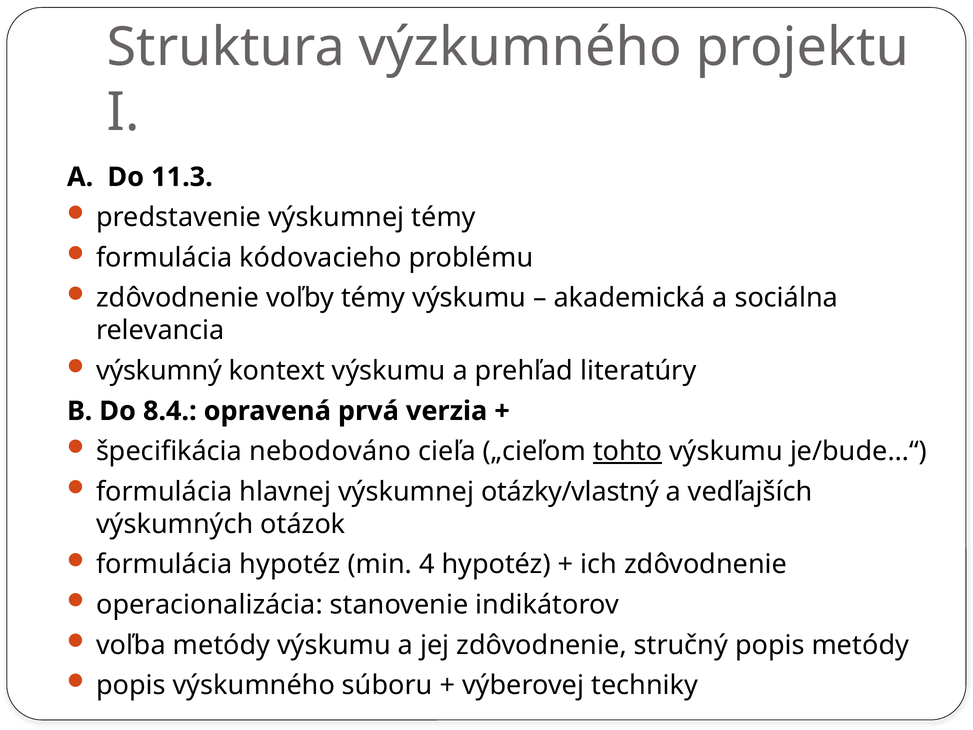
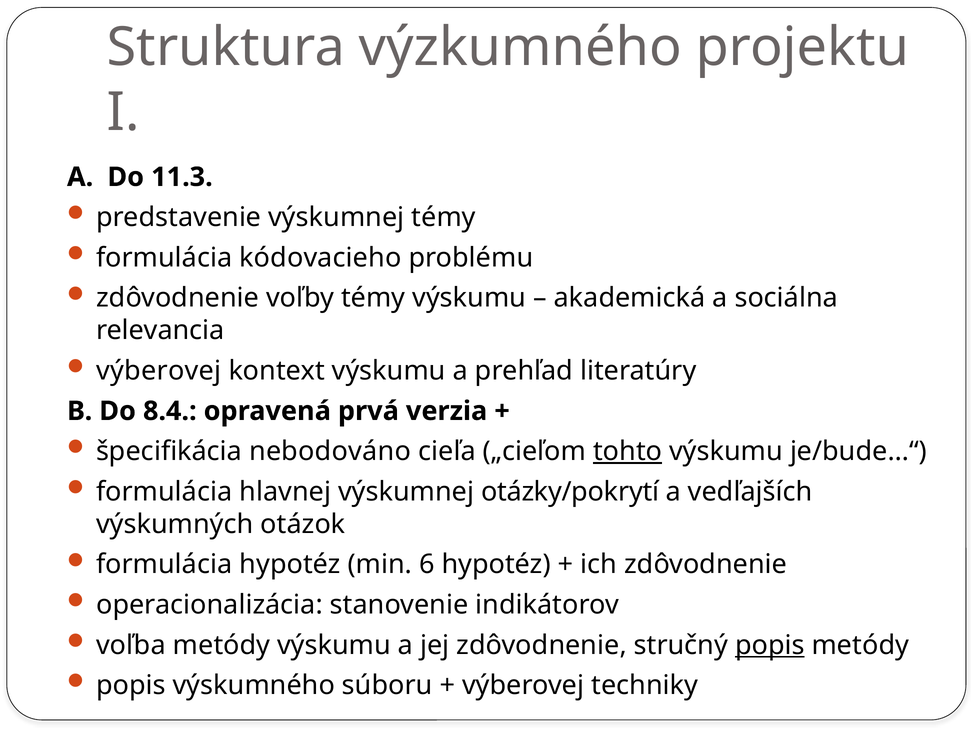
výskumný at (159, 371): výskumný -> výberovej
otázky/vlastný: otázky/vlastný -> otázky/pokrytí
4: 4 -> 6
popis at (770, 645) underline: none -> present
